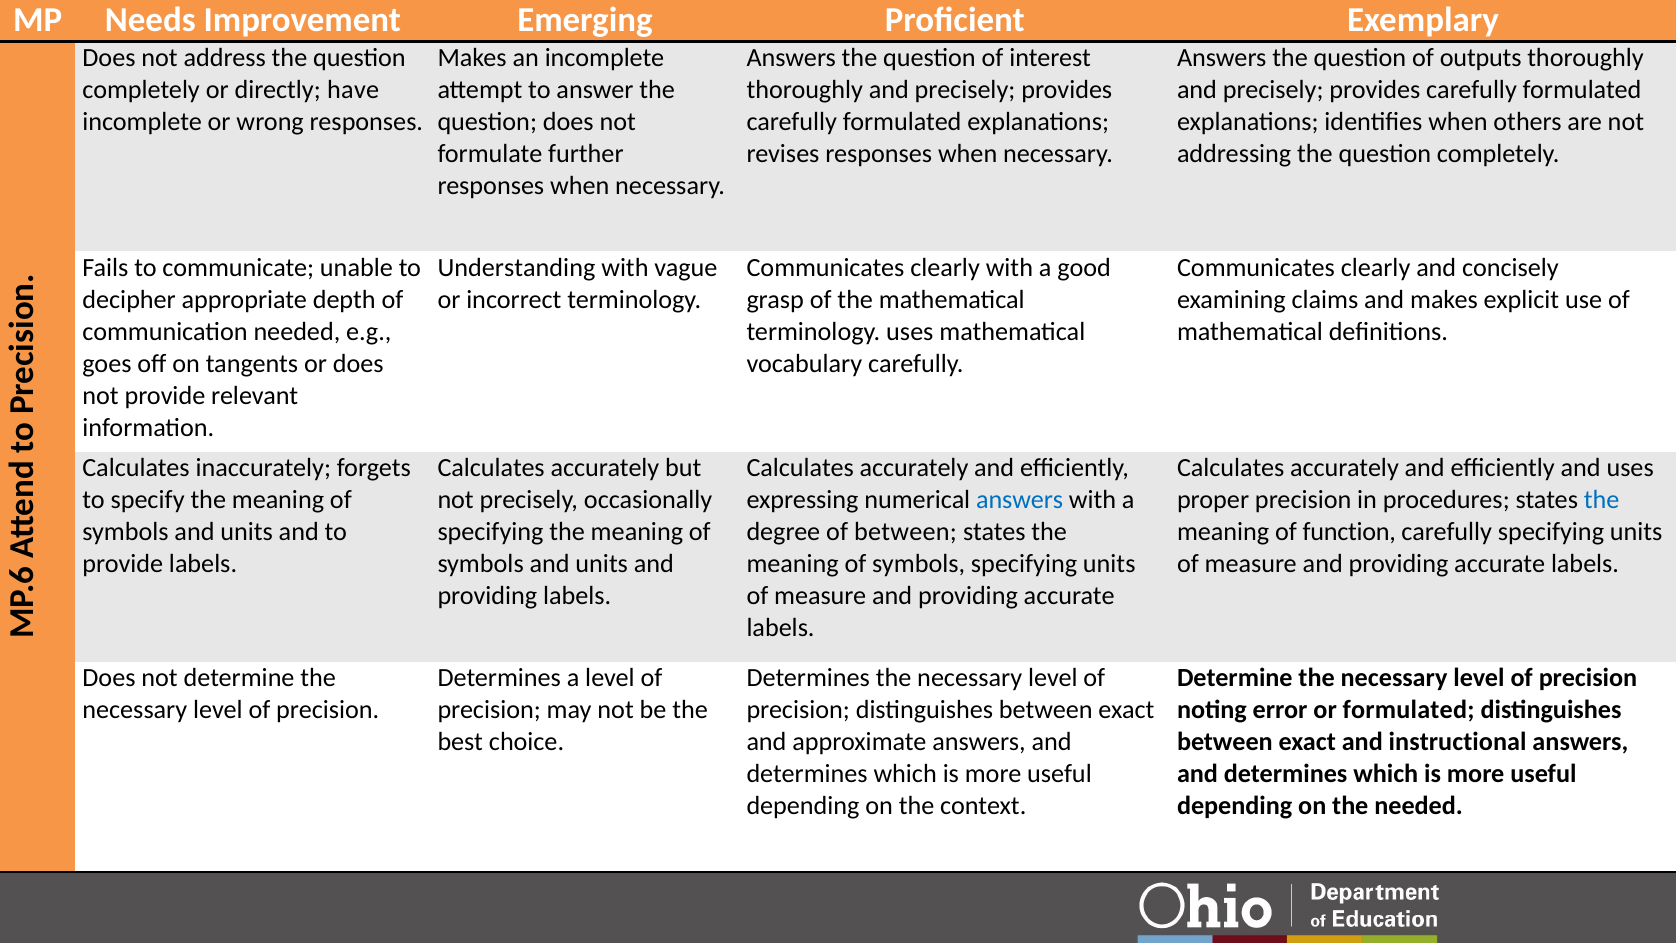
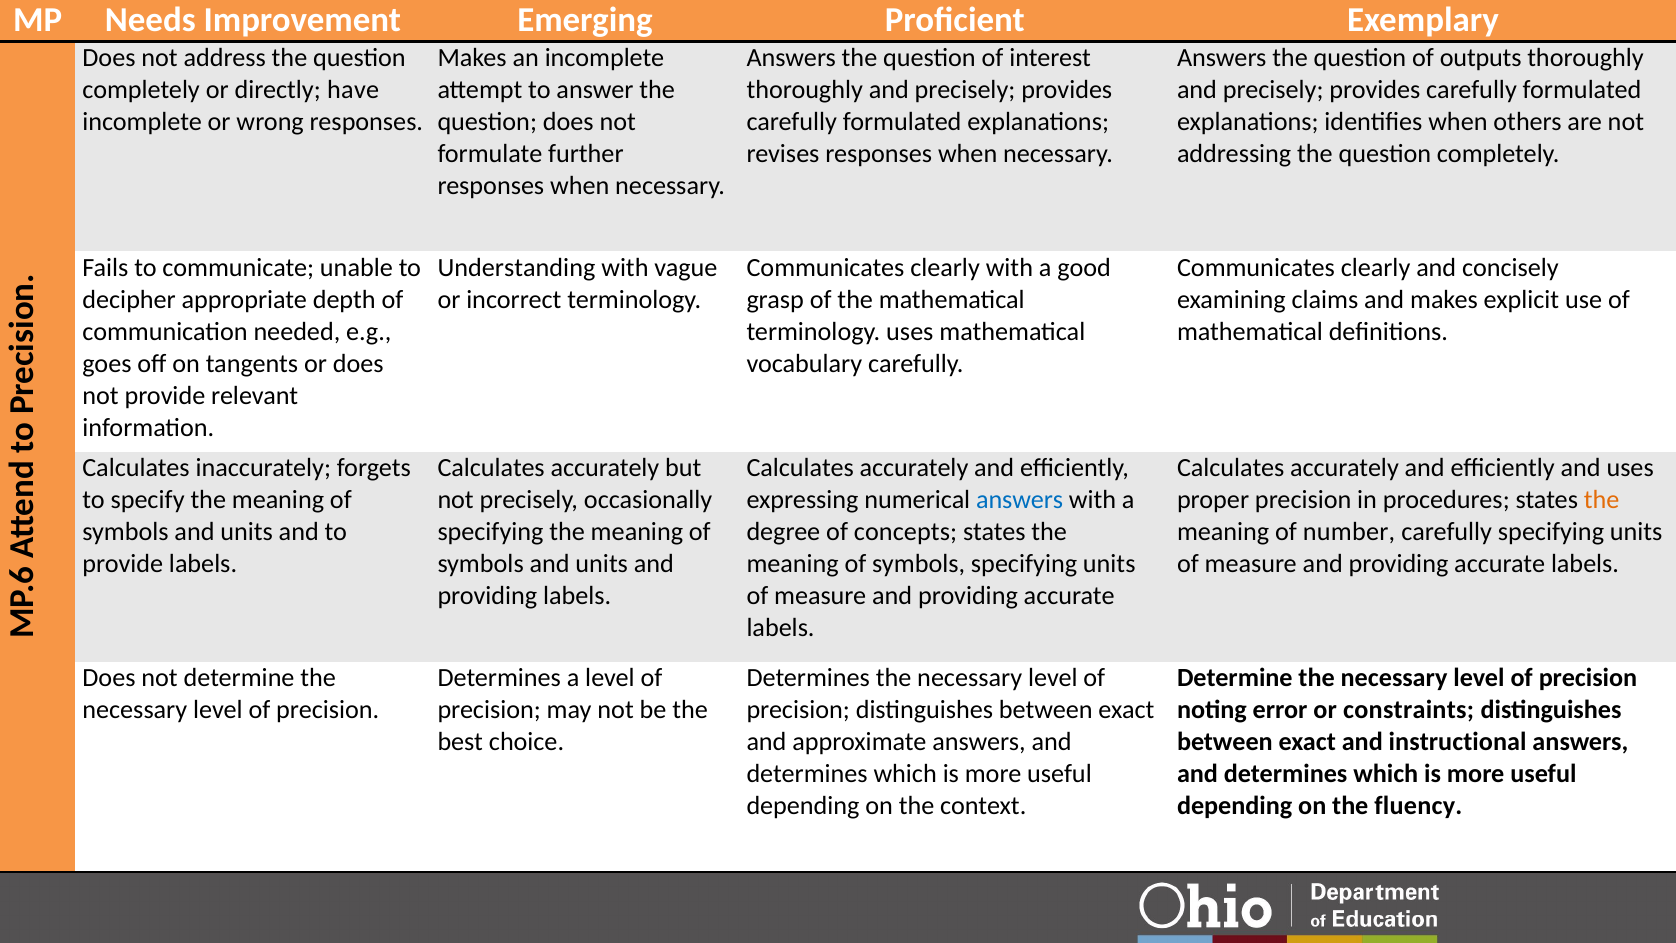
the at (1602, 500) colour: blue -> orange
of between: between -> concepts
function: function -> number
or formulated: formulated -> constraints
the needed: needed -> fluency
